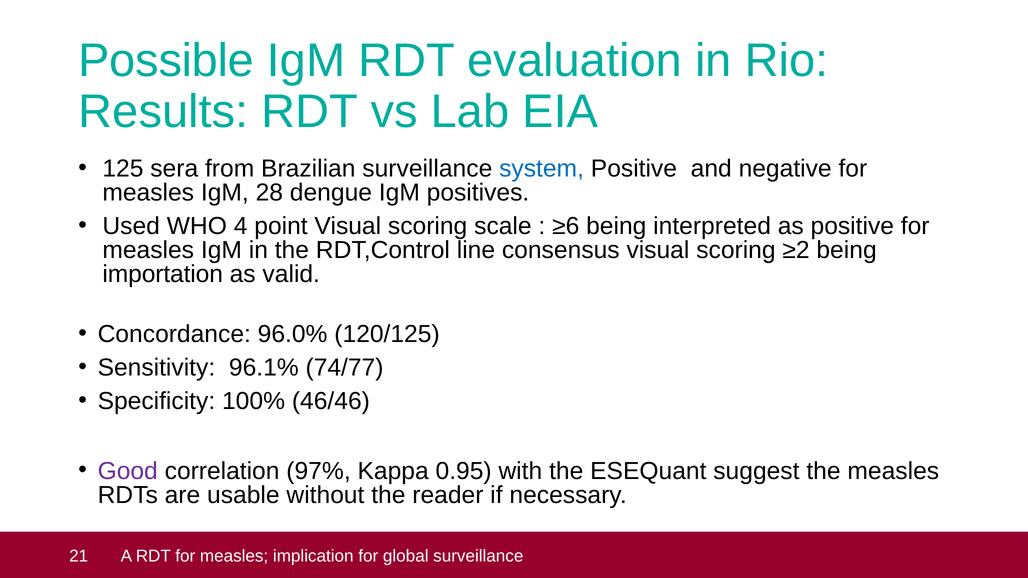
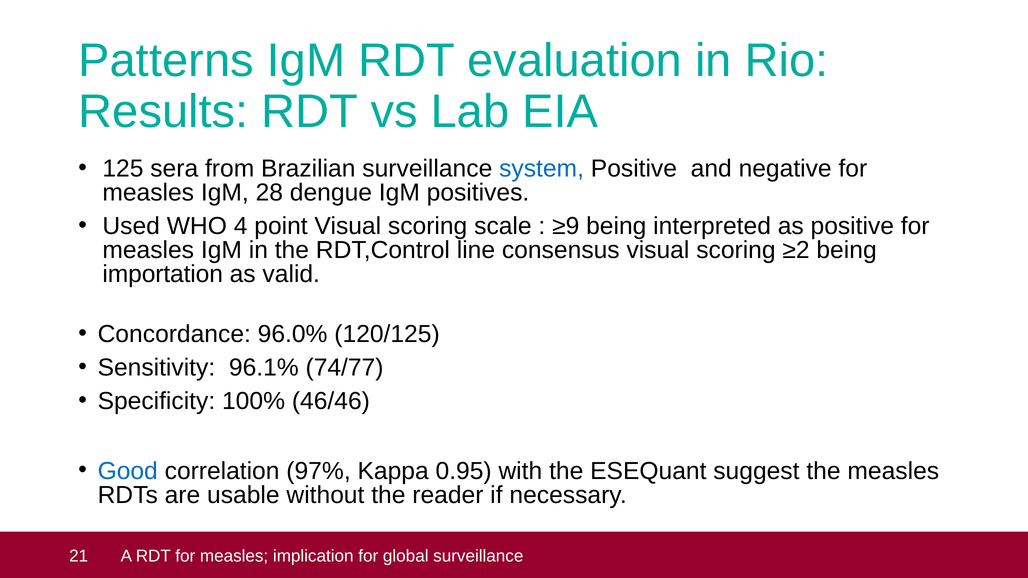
Possible: Possible -> Patterns
≥6: ≥6 -> ≥9
Good colour: purple -> blue
